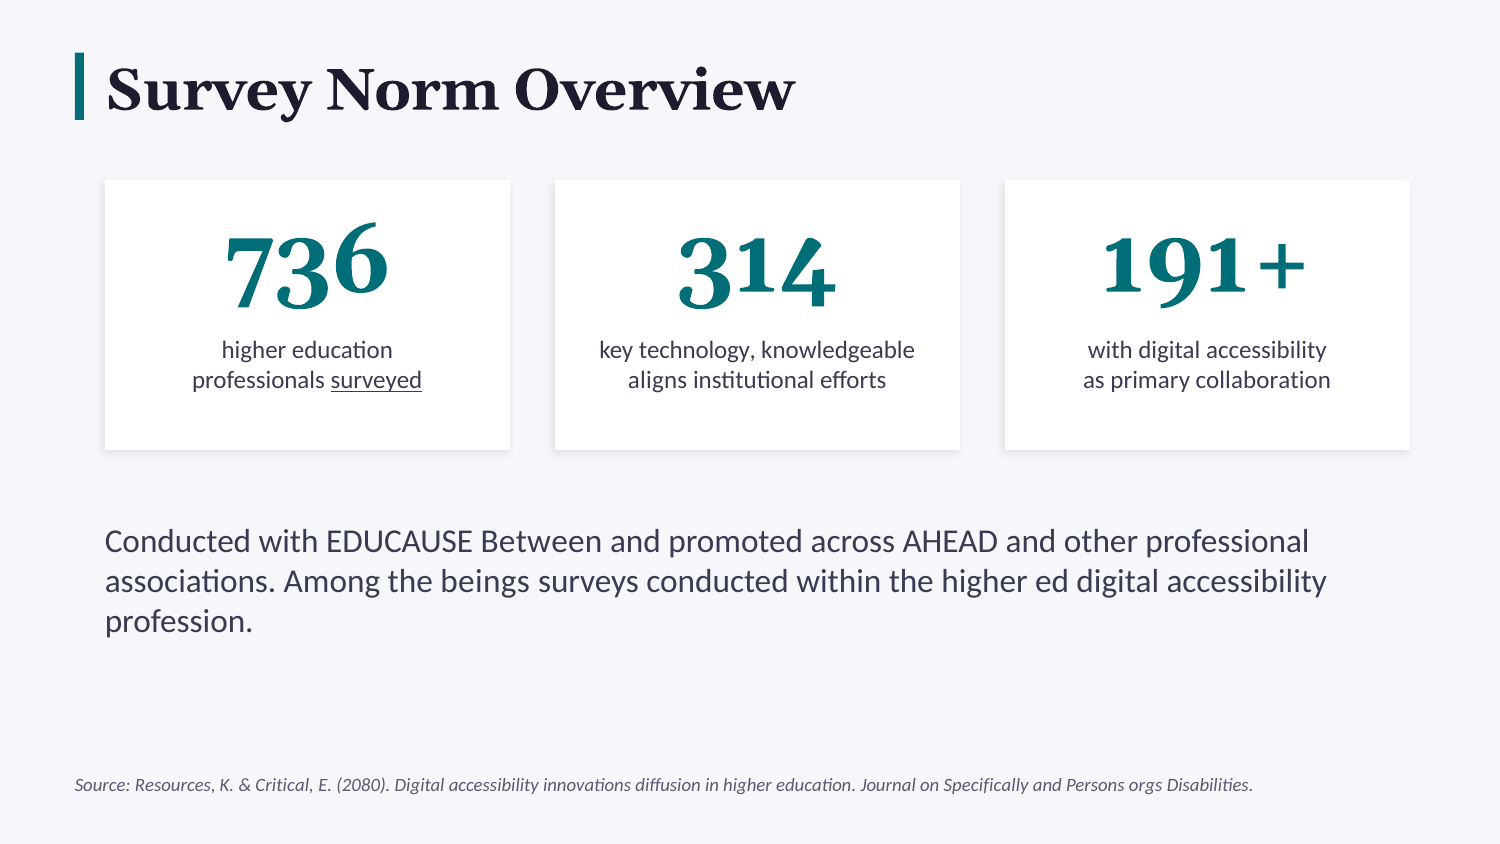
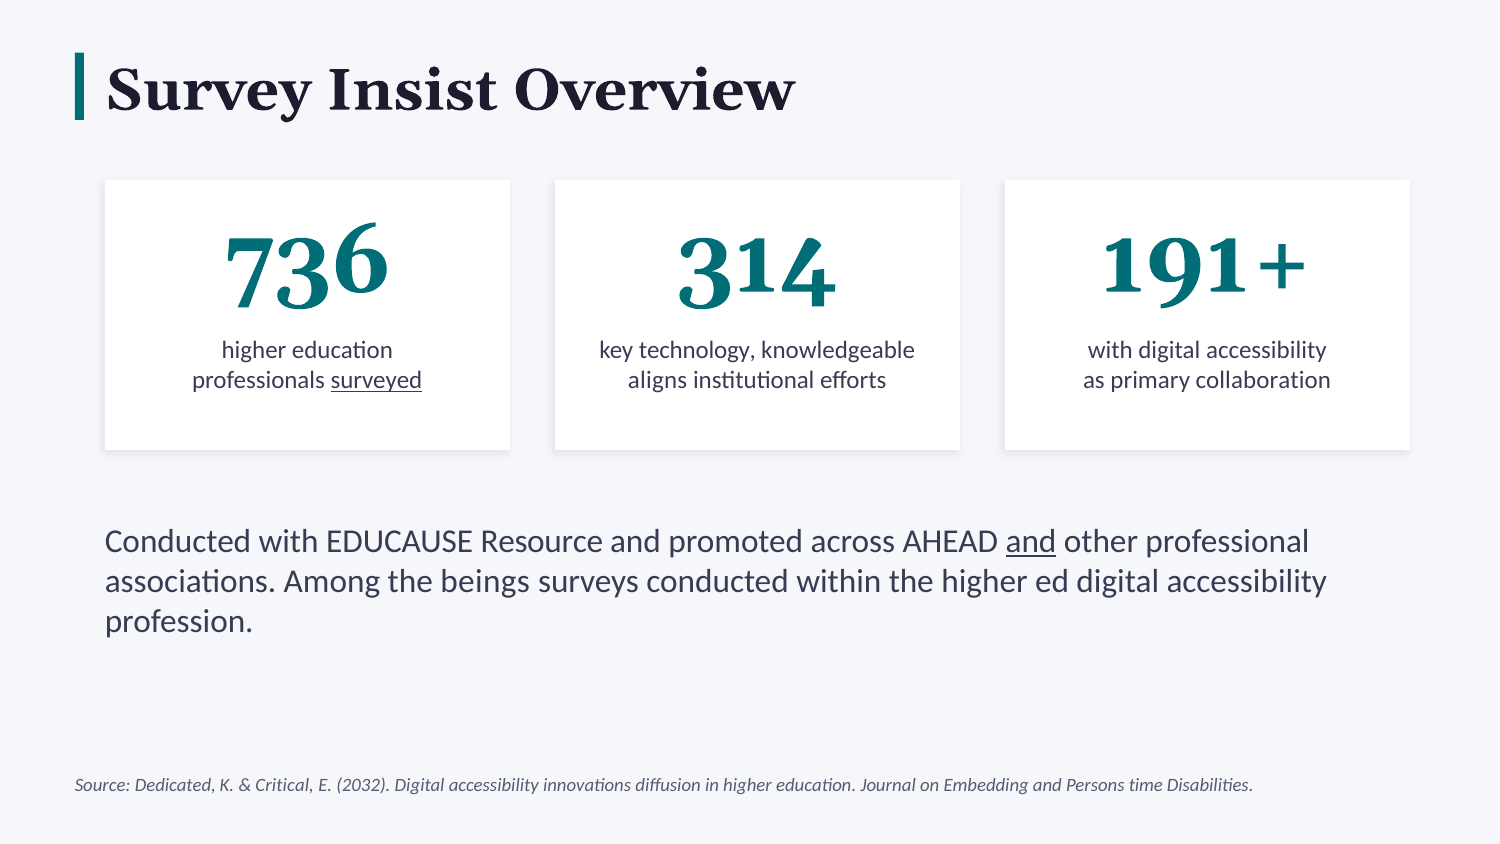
Norm: Norm -> Insist
Between: Between -> Resource
and at (1031, 542) underline: none -> present
Resources: Resources -> Dedicated
2080: 2080 -> 2032
Specifically: Specifically -> Embedding
orgs: orgs -> time
